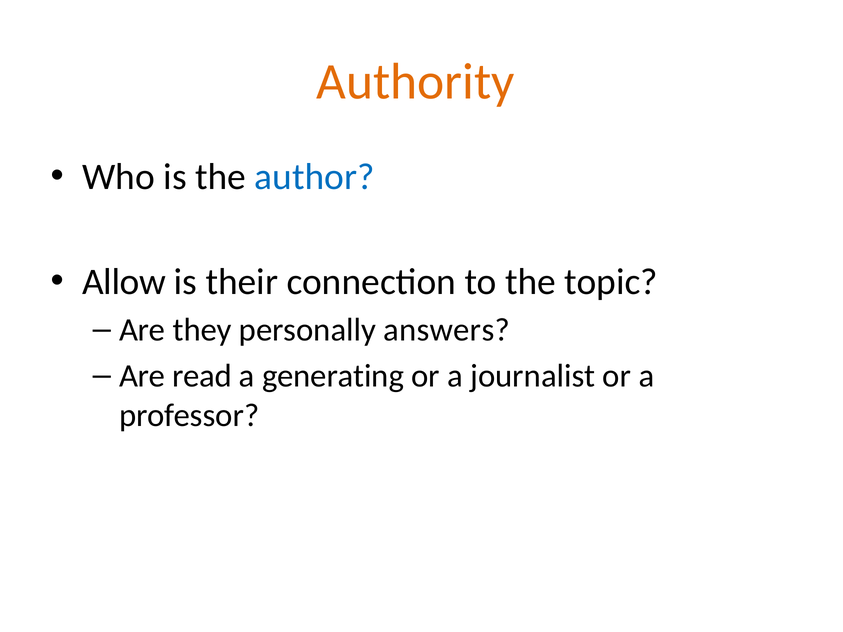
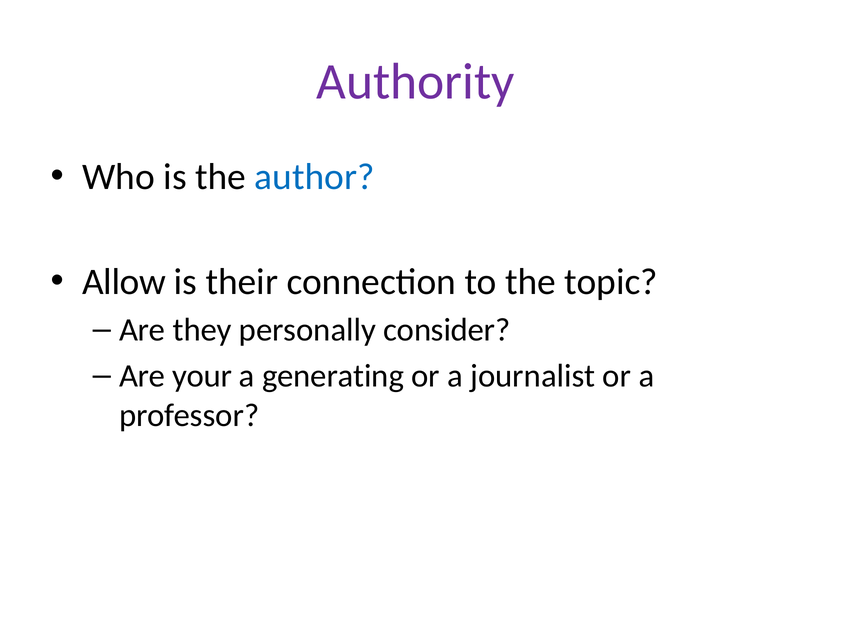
Authority colour: orange -> purple
answers: answers -> consider
read: read -> your
